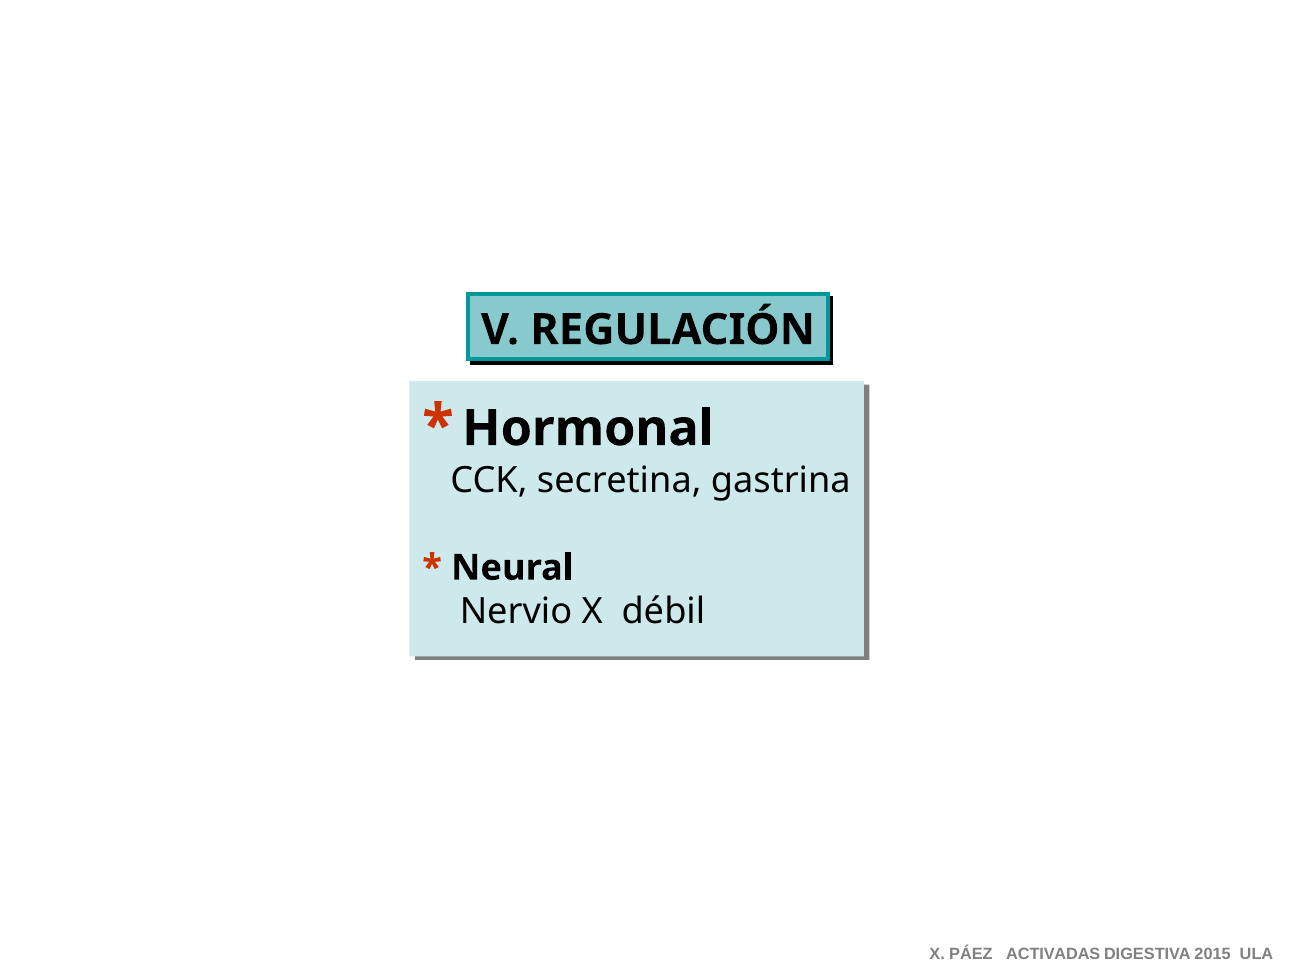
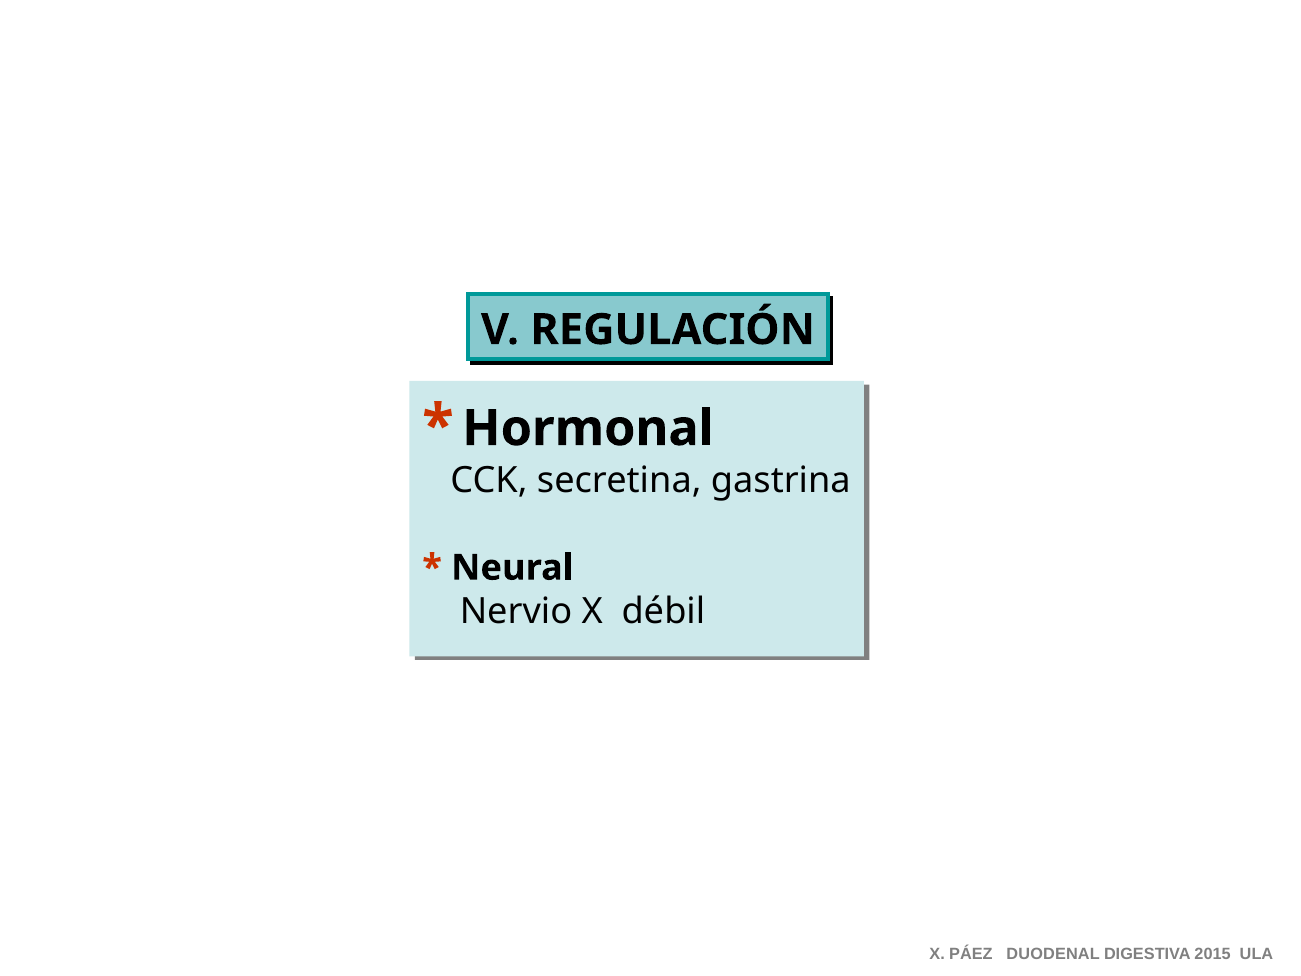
ACTIVADAS: ACTIVADAS -> DUODENAL
